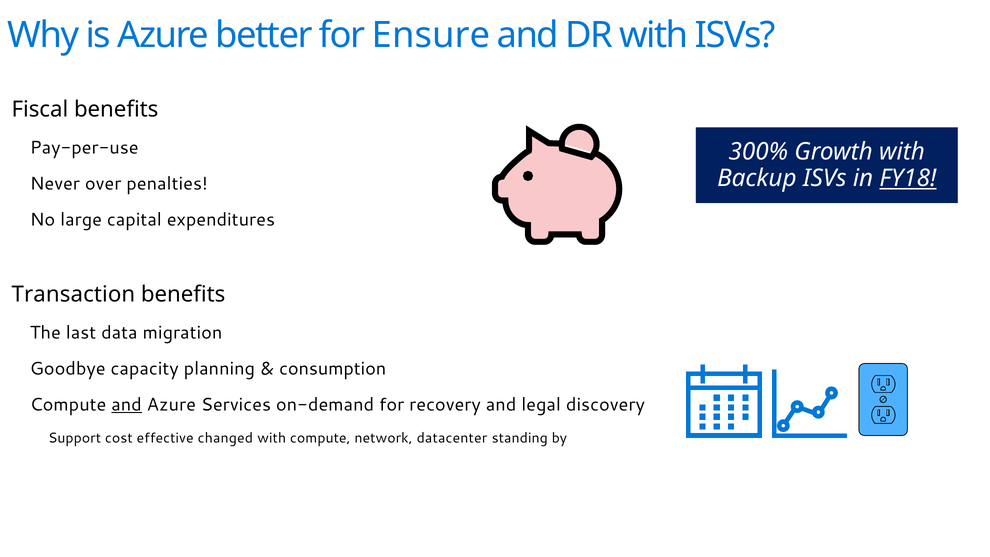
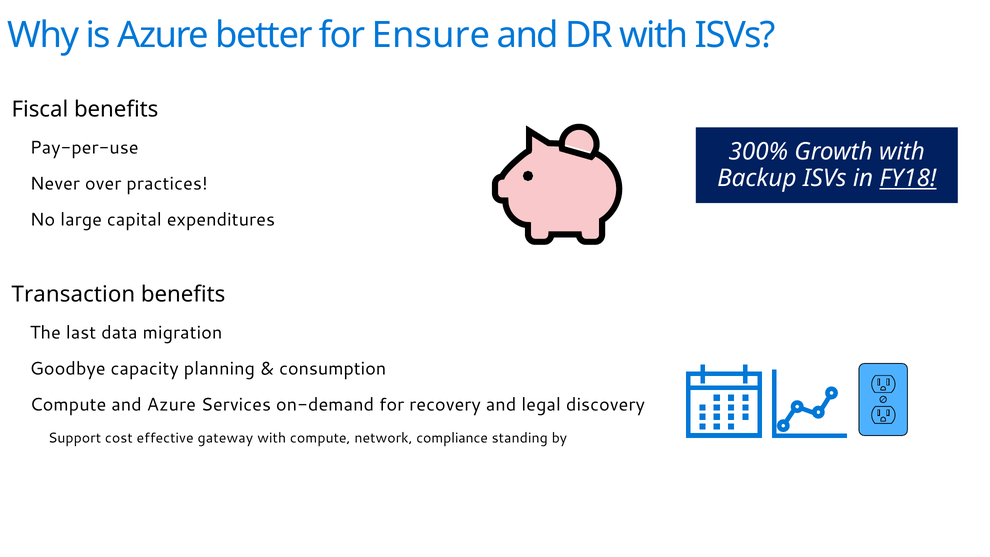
penalties: penalties -> practices
and at (127, 404) underline: present -> none
changed: changed -> gateway
datacenter: datacenter -> compliance
